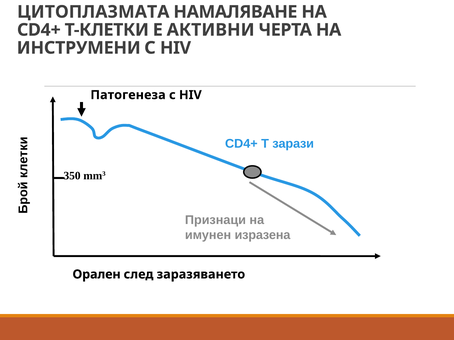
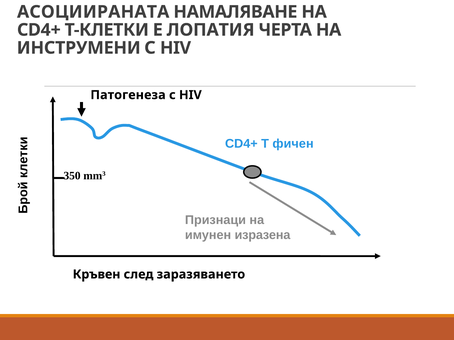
ЦИТОПЛАЗМАТА: ЦИТОПЛАЗМАТА -> АСОЦИИРАНАТА
АКТИВНИ: АКТИВНИ -> ЛОПАТИЯ
зарази: зарази -> фичен
Орален: Орален -> Кръвен
